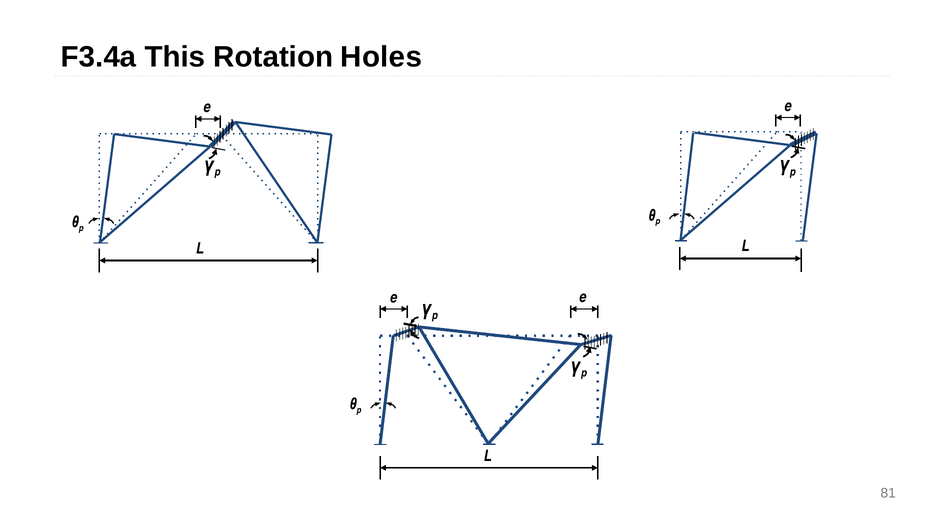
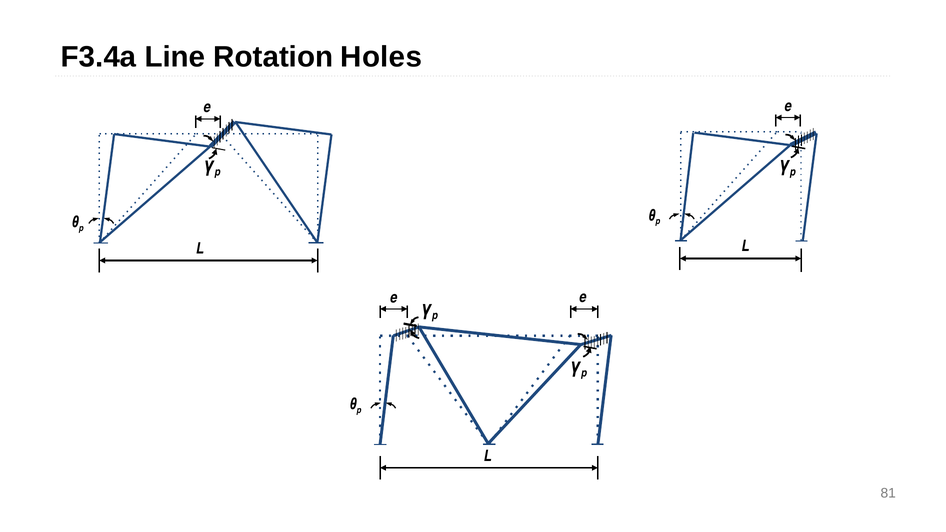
This: This -> Line
